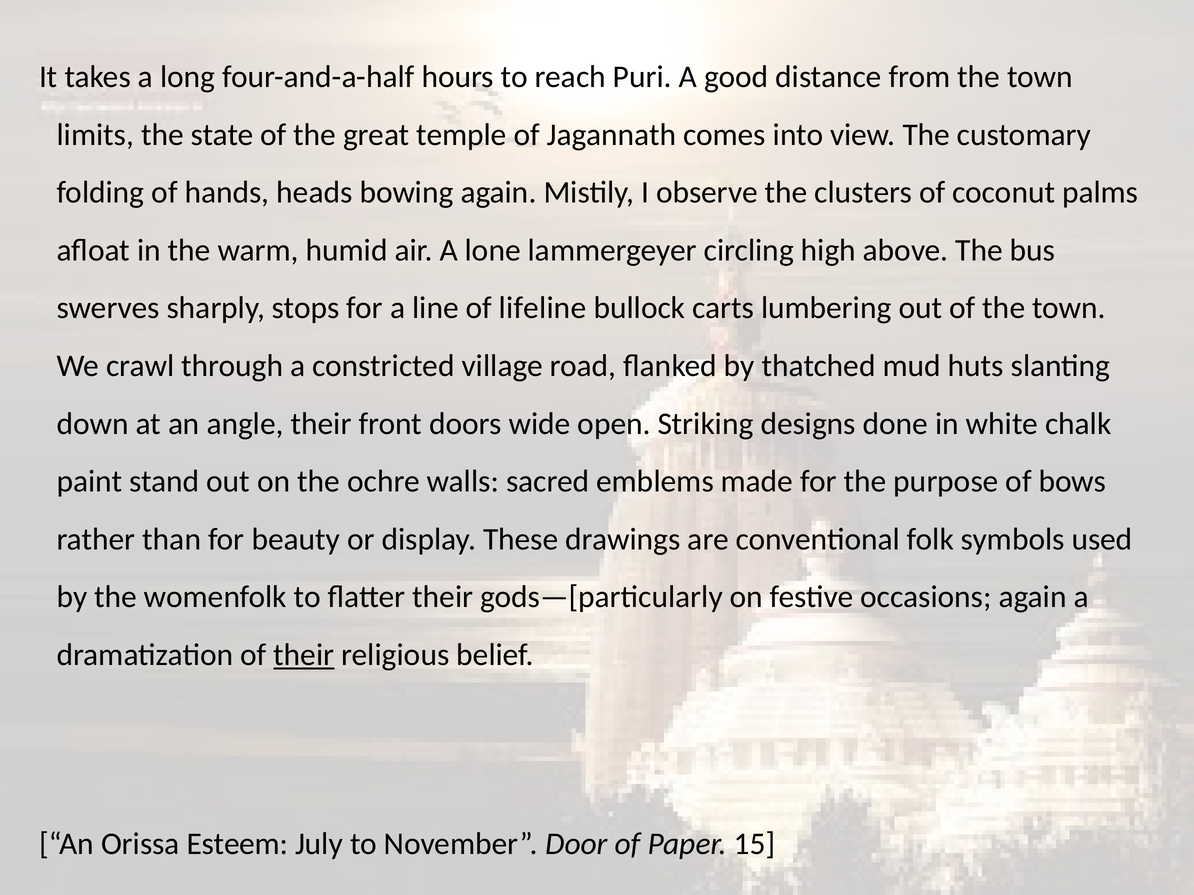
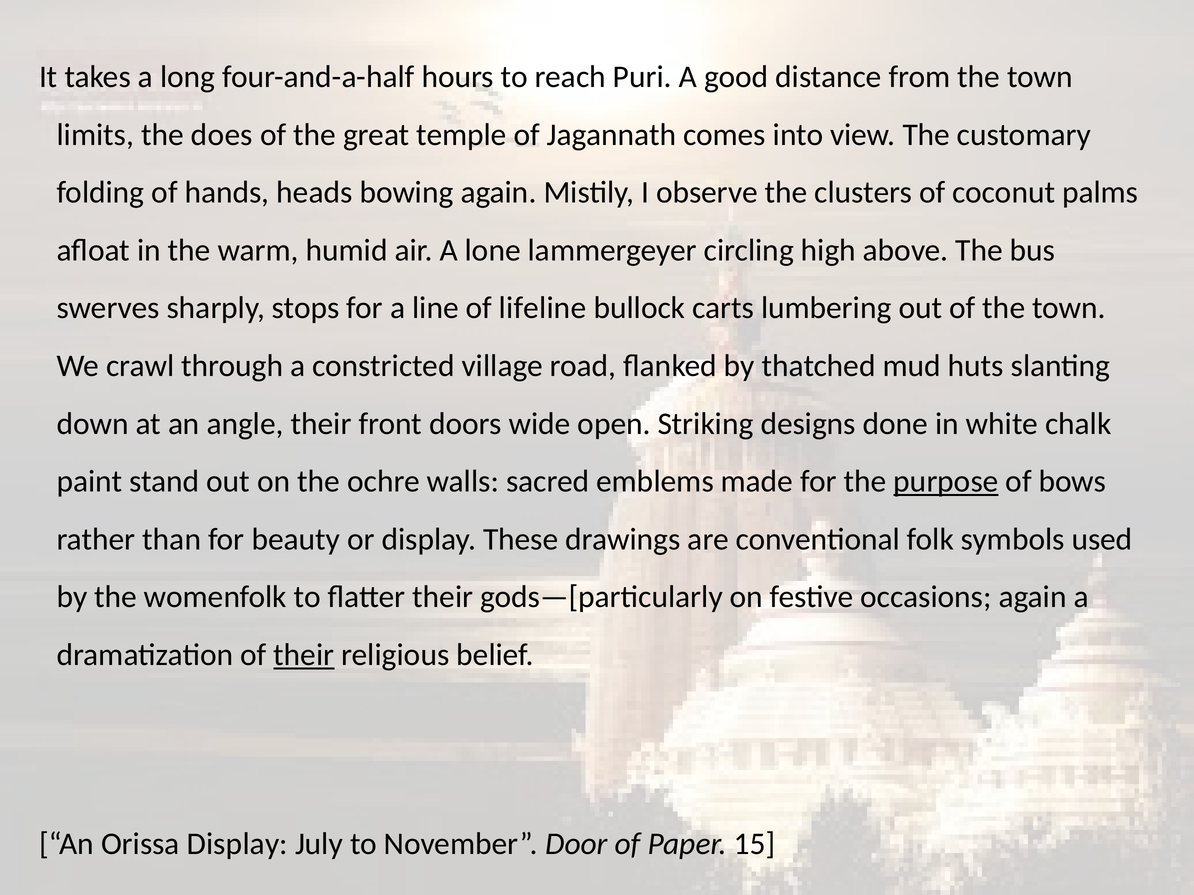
state: state -> does
purpose underline: none -> present
Orissa Esteem: Esteem -> Display
